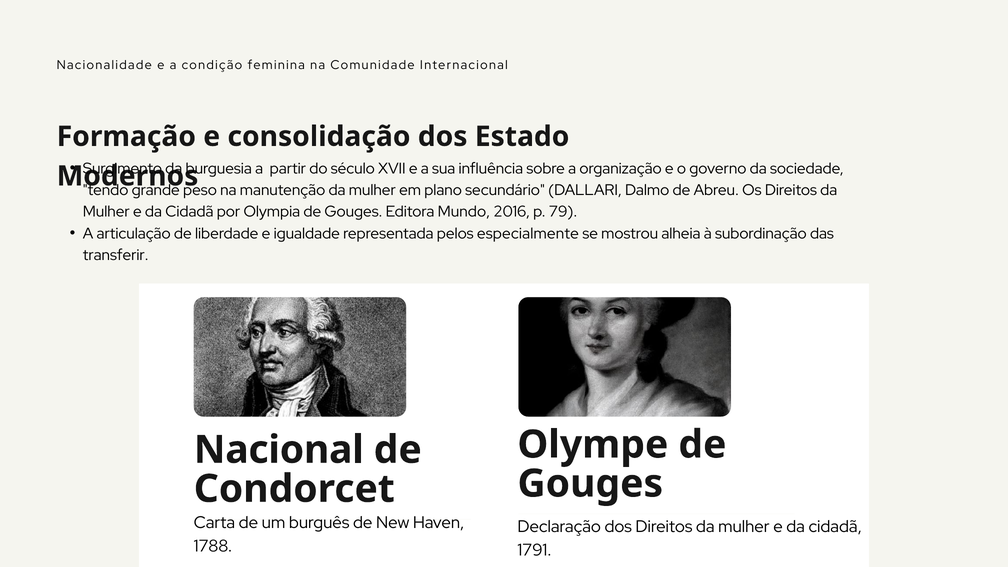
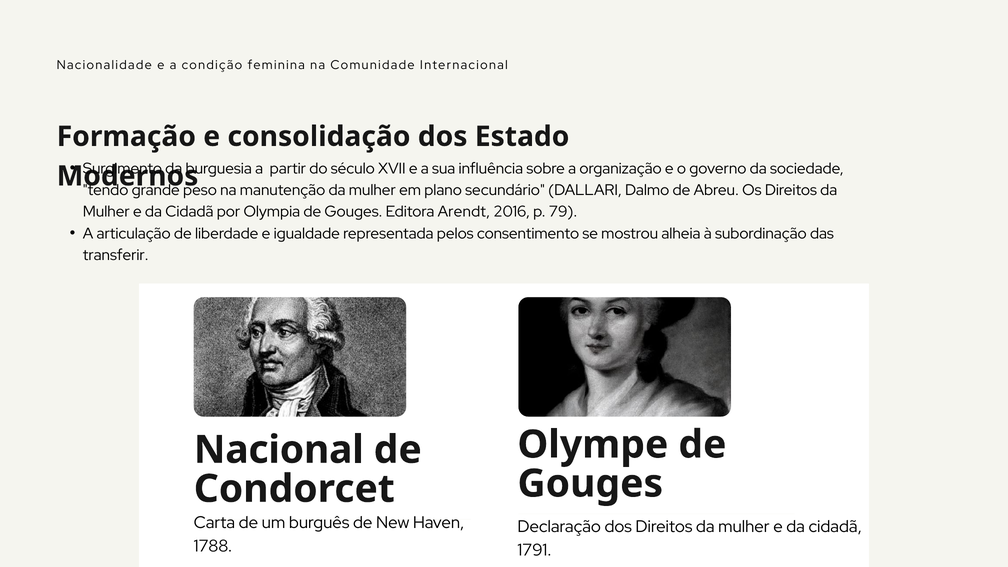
Mundo: Mundo -> Arendt
especialmente: especialmente -> consentimento
